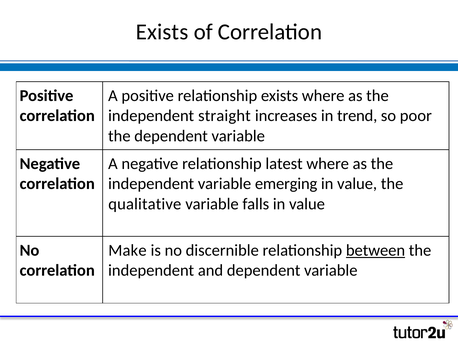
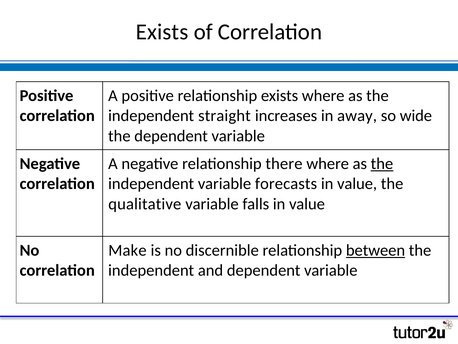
trend: trend -> away
poor: poor -> wide
latest: latest -> there
the at (382, 163) underline: none -> present
emerging: emerging -> forecasts
